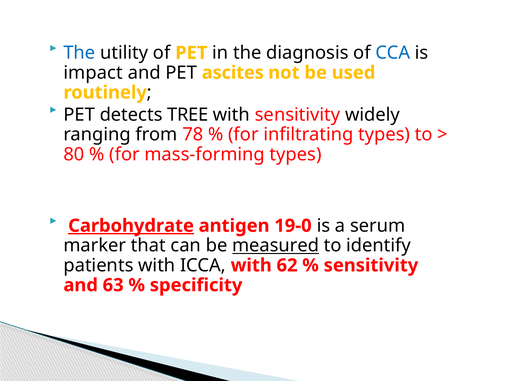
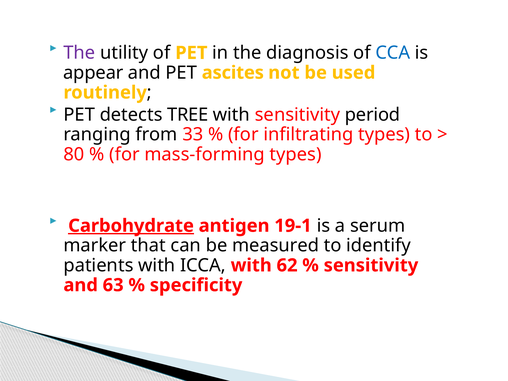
The at (79, 53) colour: blue -> purple
impact: impact -> appear
widely: widely -> period
78: 78 -> 33
19-0: 19-0 -> 19-1
measured underline: present -> none
